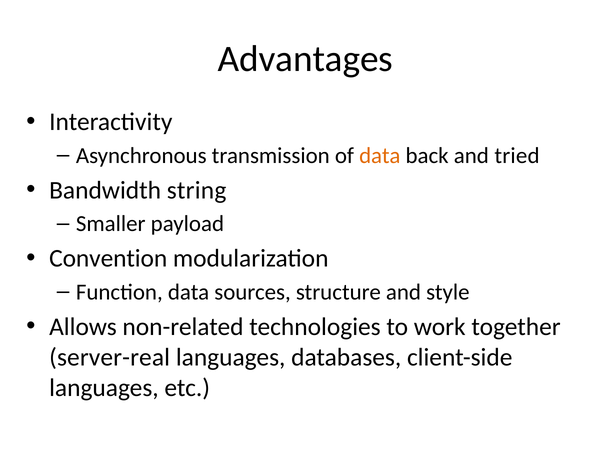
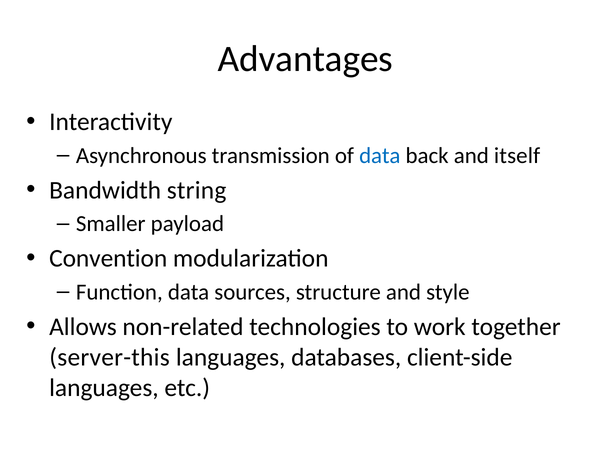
data at (380, 156) colour: orange -> blue
tried: tried -> itself
server-real: server-real -> server-this
